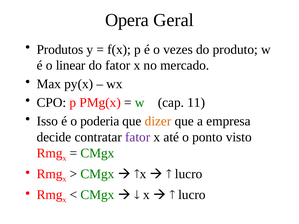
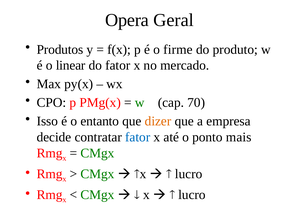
vezes: vezes -> firme
11: 11 -> 70
poderia: poderia -> entanto
fator at (138, 137) colour: purple -> blue
visto: visto -> mais
